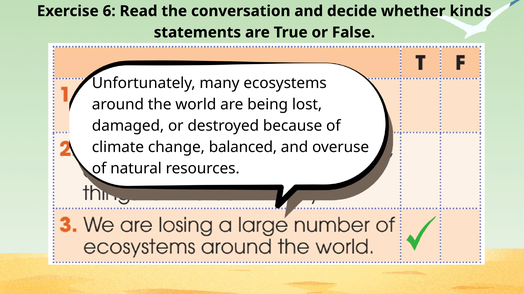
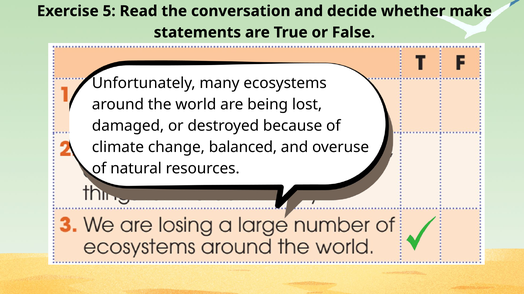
6: 6 -> 5
kinds: kinds -> make
